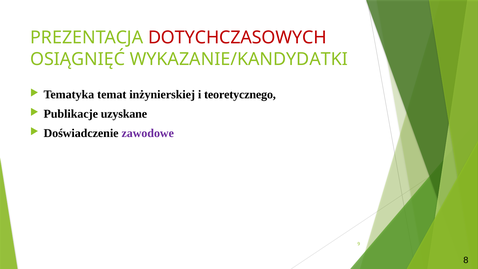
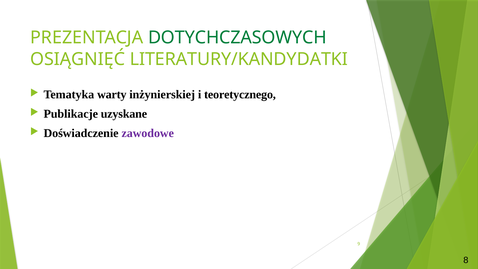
DOTYCHCZASOWYCH colour: red -> green
WYKAZANIE/KANDYDATKI: WYKAZANIE/KANDYDATKI -> LITERATURY/KANDYDATKI
temat: temat -> warty
